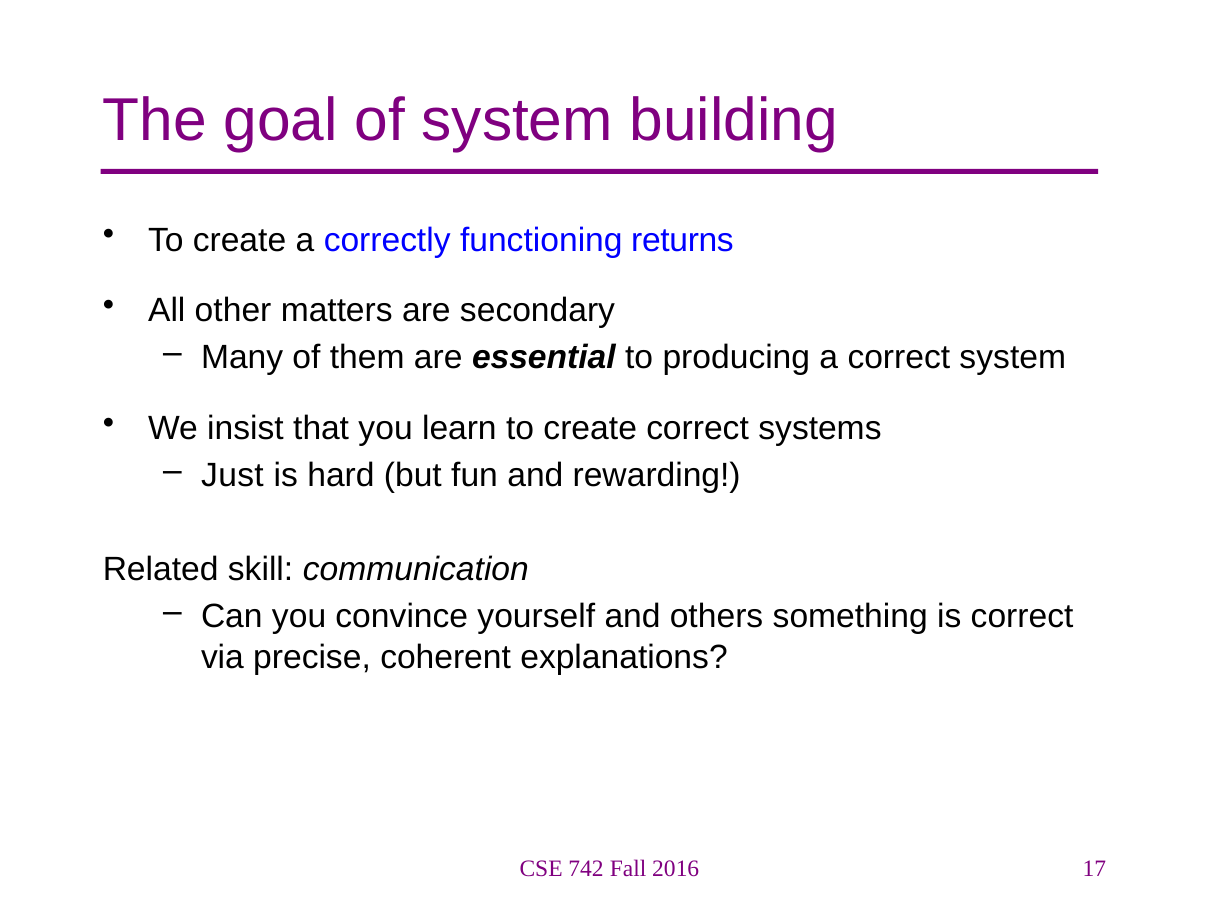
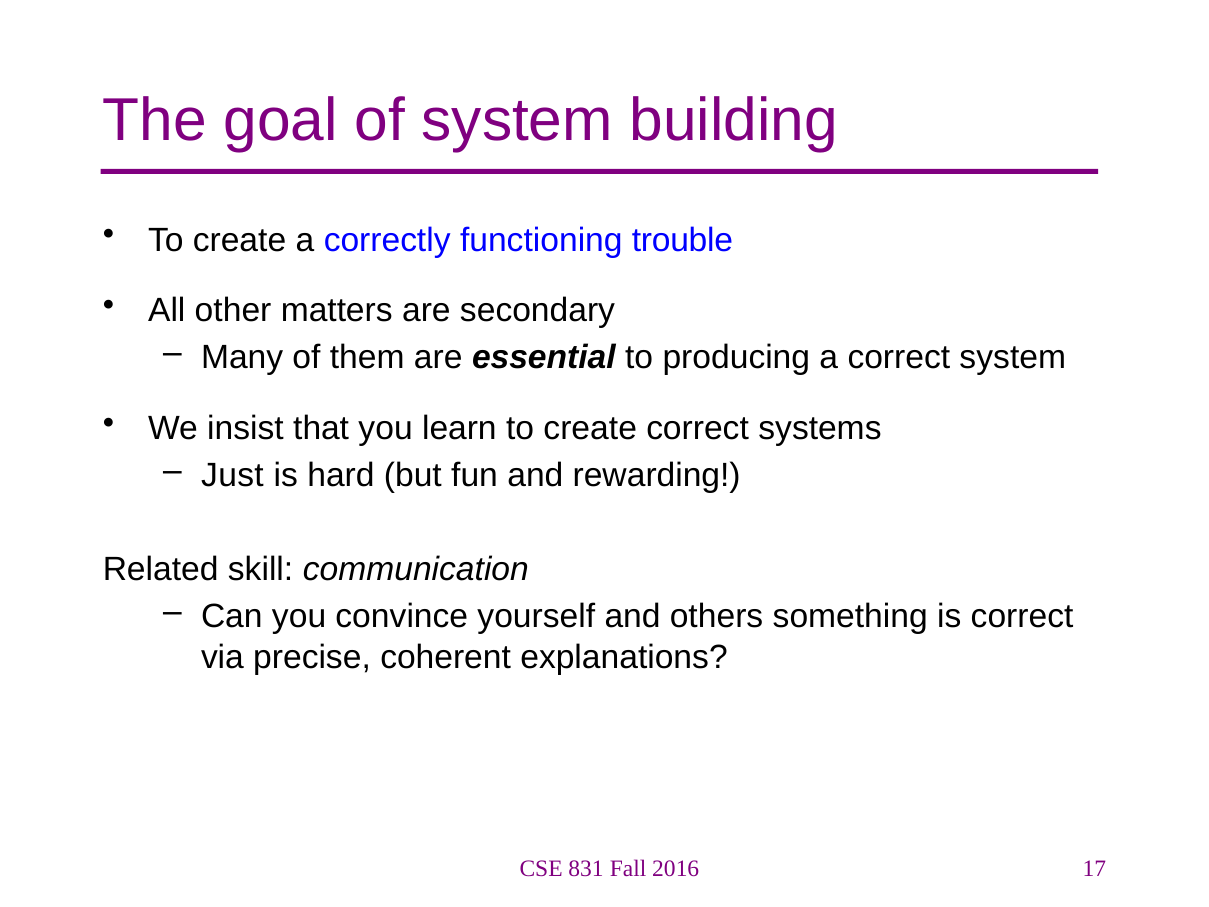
returns: returns -> trouble
742: 742 -> 831
